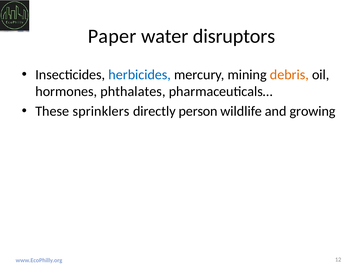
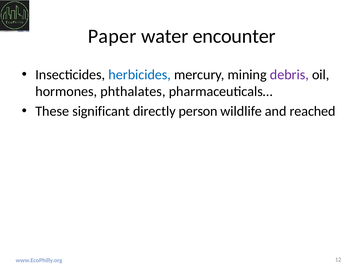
disruptors: disruptors -> encounter
debris colour: orange -> purple
sprinklers: sprinklers -> significant
growing: growing -> reached
